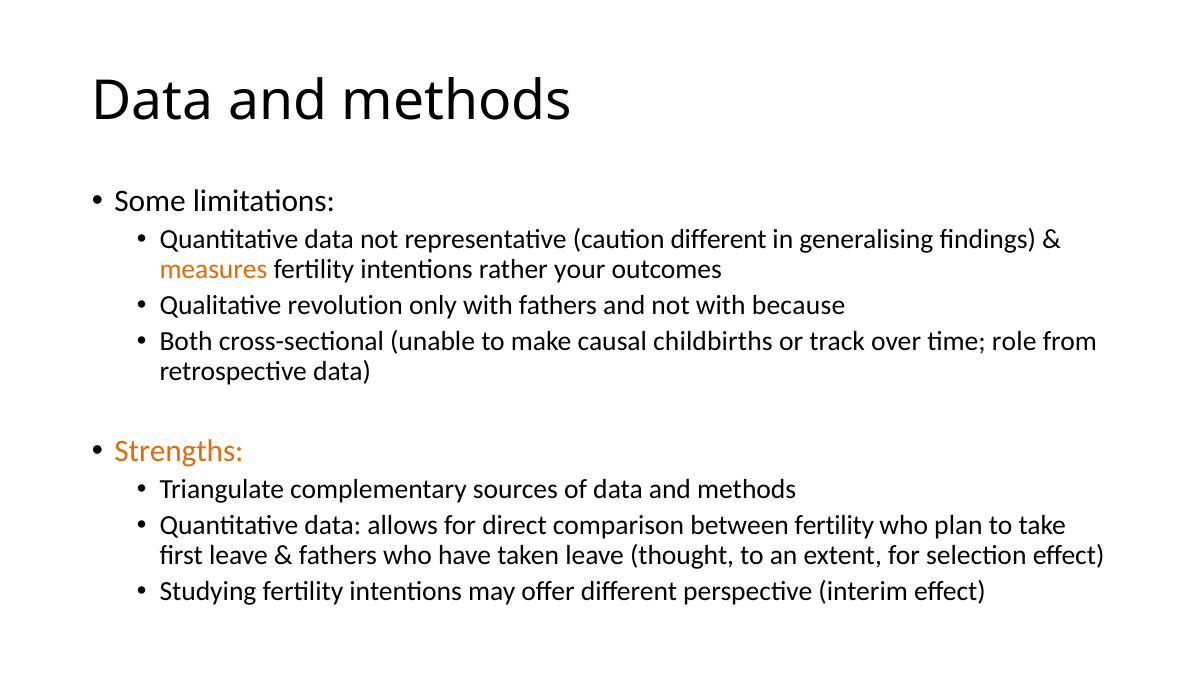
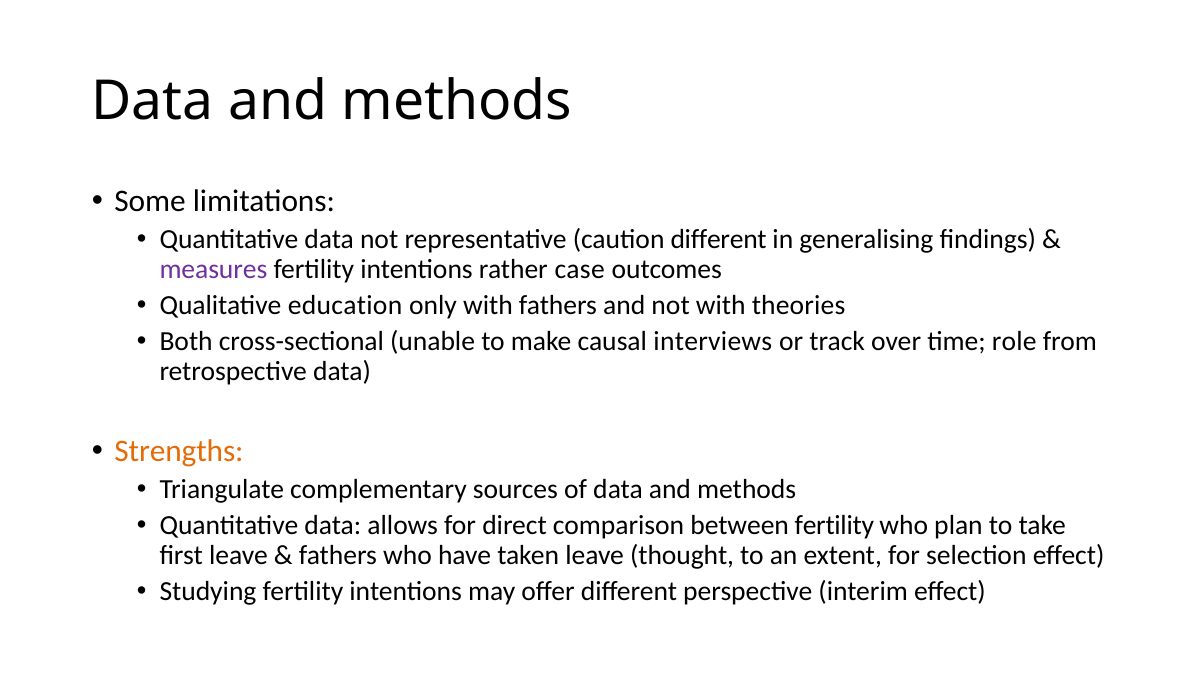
measures colour: orange -> purple
your: your -> case
revolution: revolution -> education
because: because -> theories
childbirths: childbirths -> interviews
